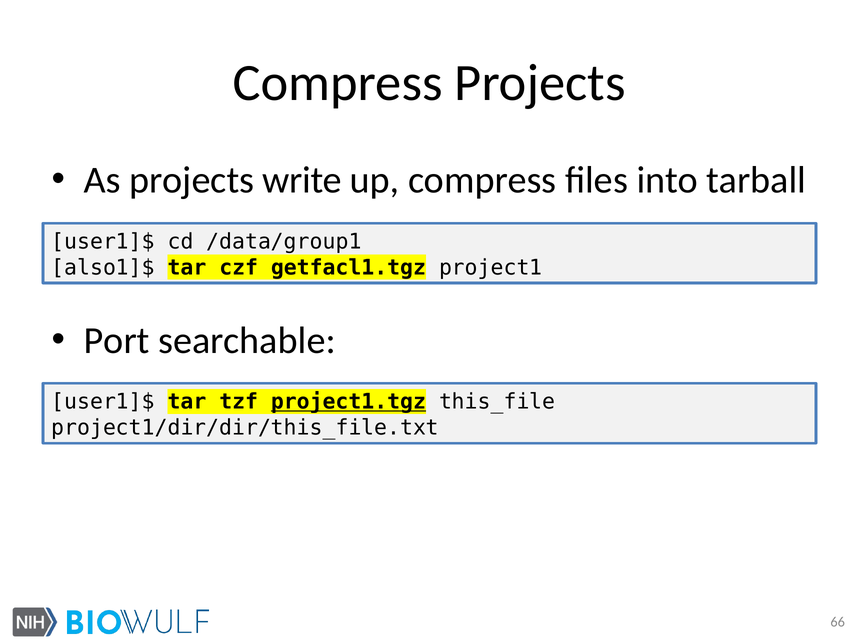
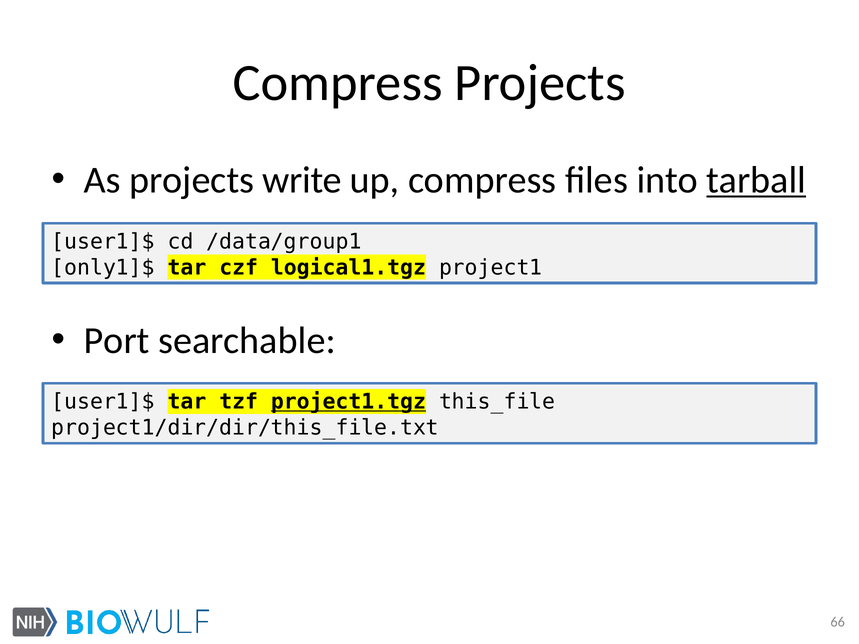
tarball underline: none -> present
also1]$: also1]$ -> only1]$
getfacl1.tgz: getfacl1.tgz -> logical1.tgz
